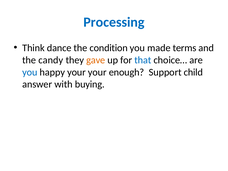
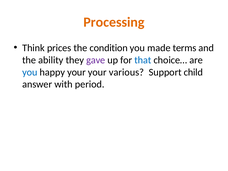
Processing colour: blue -> orange
dance: dance -> prices
candy: candy -> ability
gave colour: orange -> purple
enough: enough -> various
buying: buying -> period
